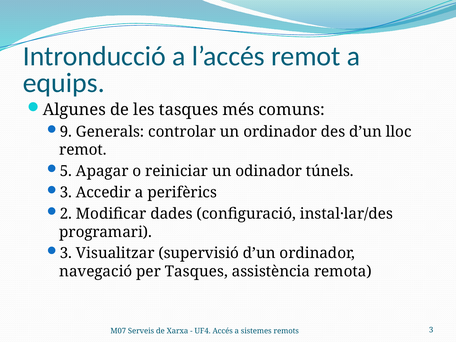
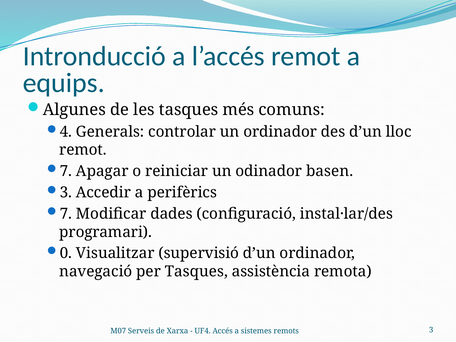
9: 9 -> 4
5 at (66, 171): 5 -> 7
túnels: túnels -> basen
2 at (66, 214): 2 -> 7
3 at (66, 253): 3 -> 0
